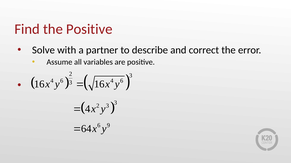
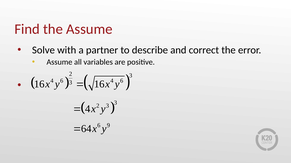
the Positive: Positive -> Assume
